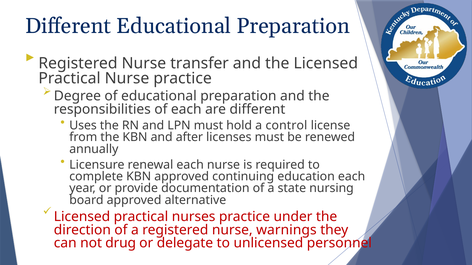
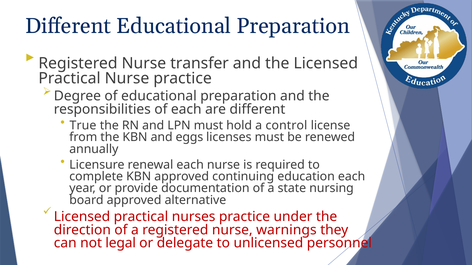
Uses: Uses -> True
after: after -> eggs
drug: drug -> legal
